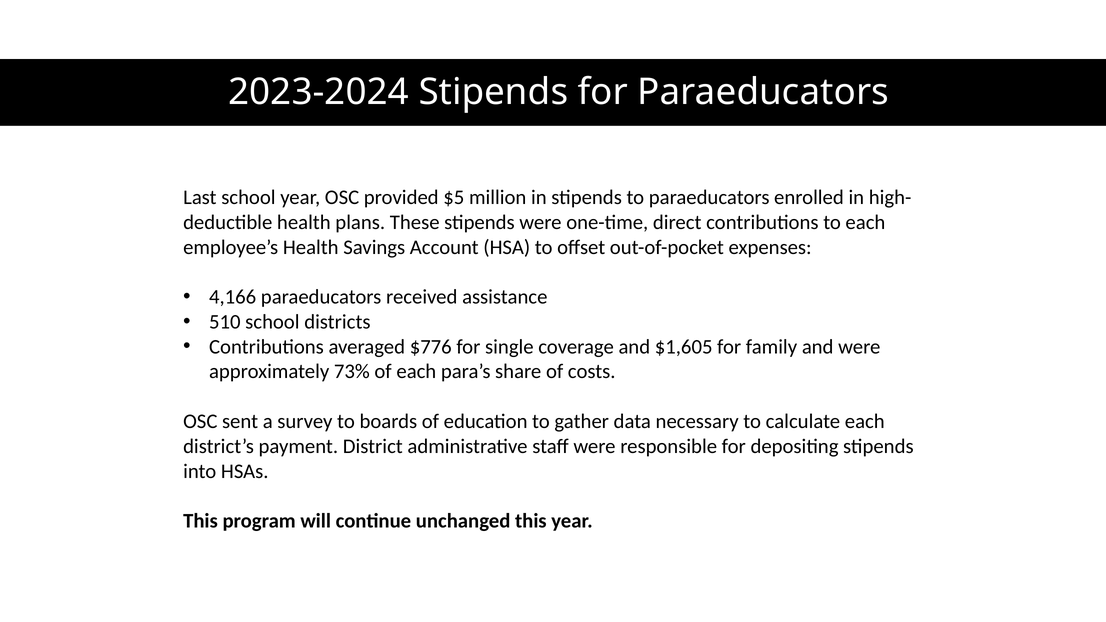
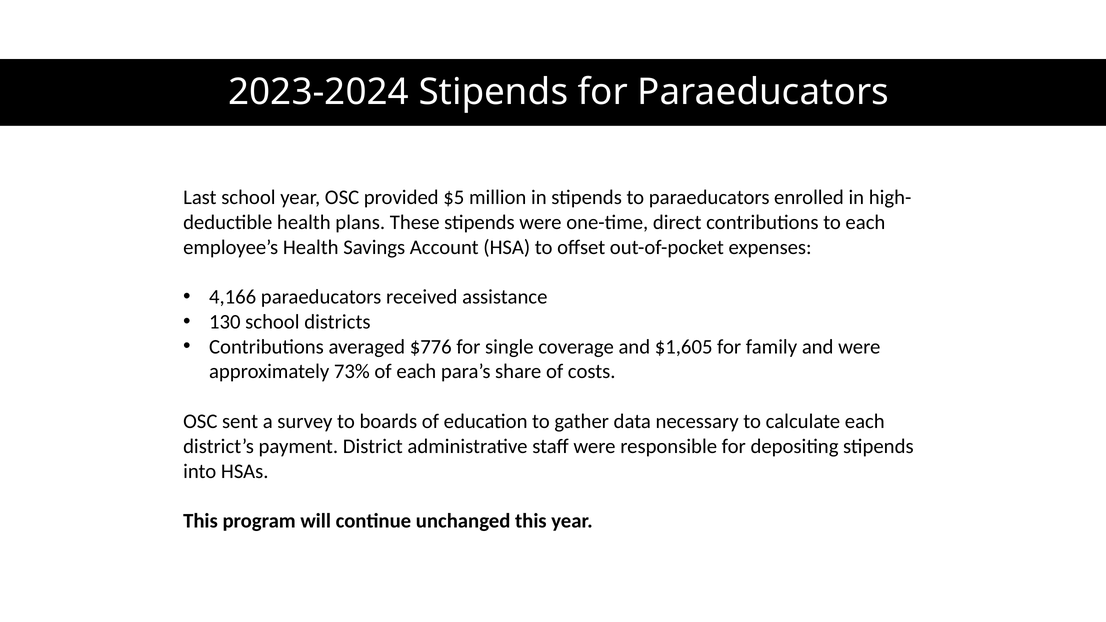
510: 510 -> 130
